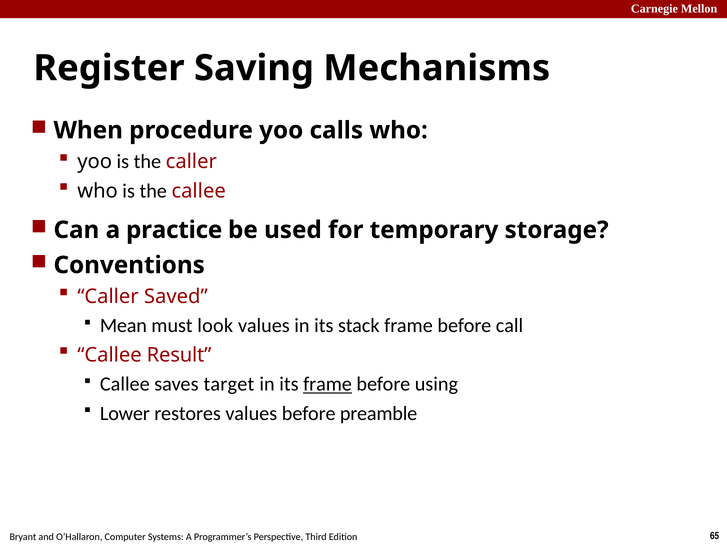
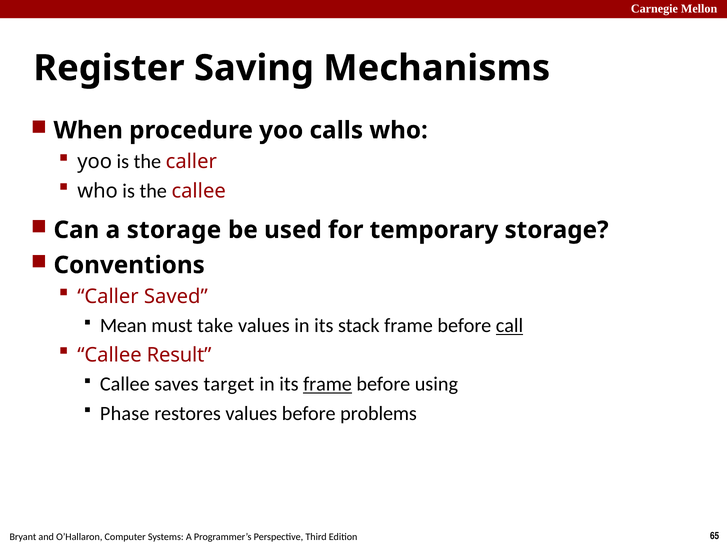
a practice: practice -> storage
look: look -> take
call underline: none -> present
Lower: Lower -> Phase
preamble: preamble -> problems
